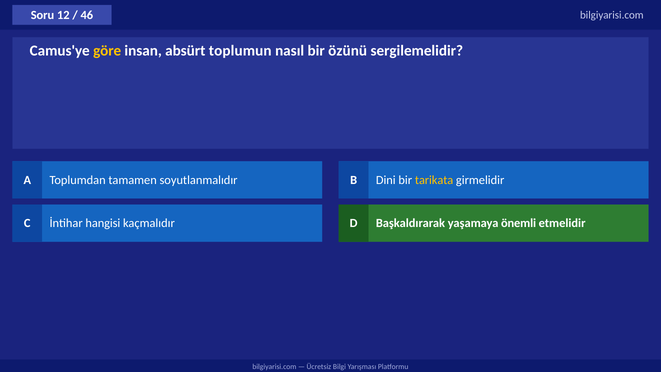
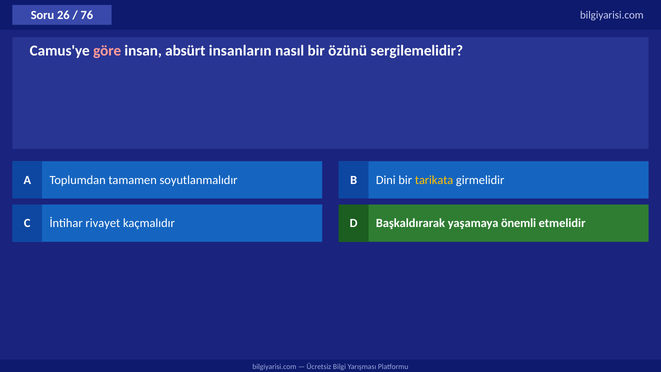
12: 12 -> 26
46: 46 -> 76
göre colour: yellow -> pink
toplumun: toplumun -> insanların
hangisi: hangisi -> rivayet
